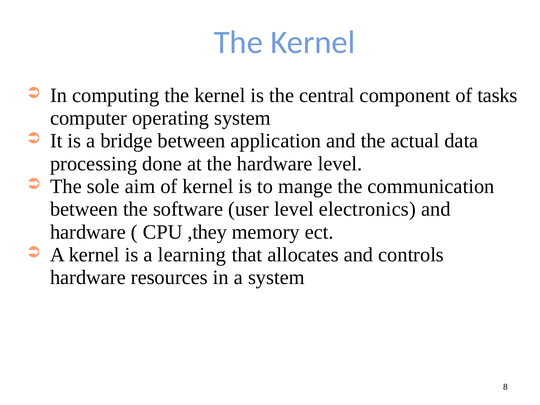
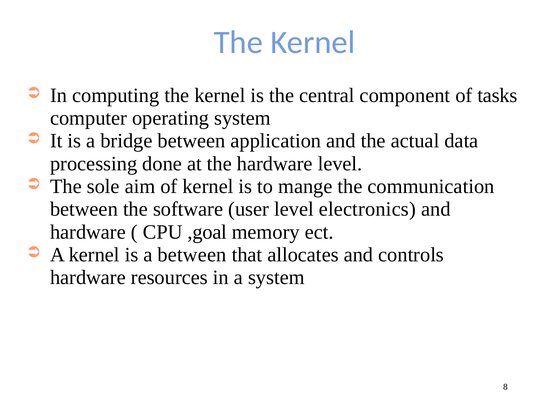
,they: ,they -> ,goal
a learning: learning -> between
